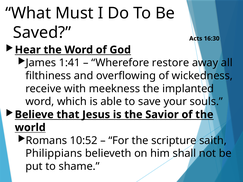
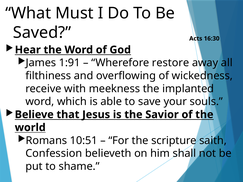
1:41: 1:41 -> 1:91
10:52: 10:52 -> 10:51
Philippians: Philippians -> Confession
